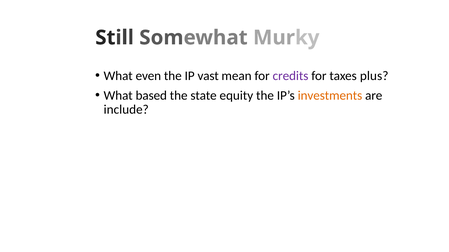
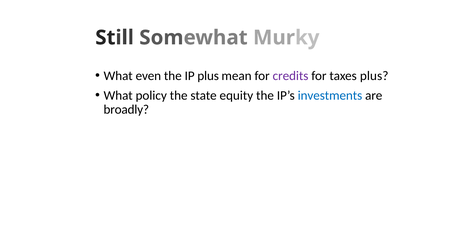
IP vast: vast -> plus
based: based -> policy
investments colour: orange -> blue
include: include -> broadly
